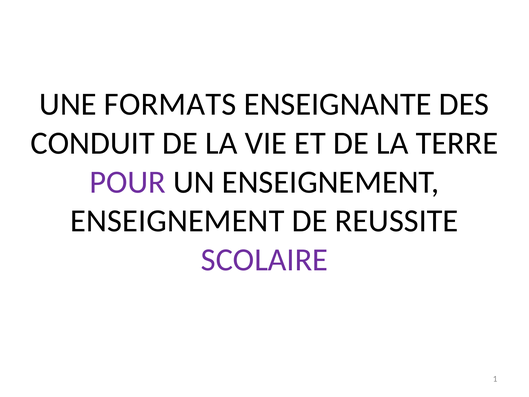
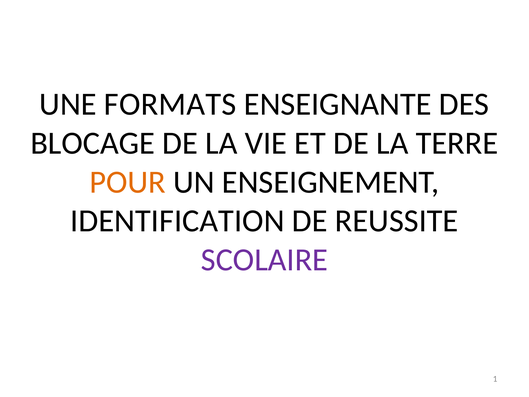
CONDUIT: CONDUIT -> BLOCAGE
POUR colour: purple -> orange
ENSEIGNEMENT at (177, 221): ENSEIGNEMENT -> IDENTIFICATION
